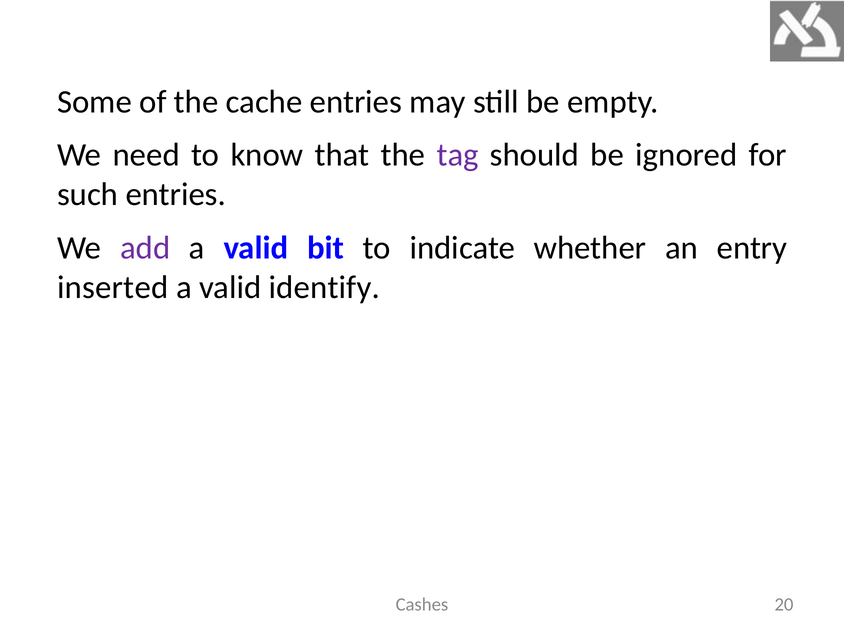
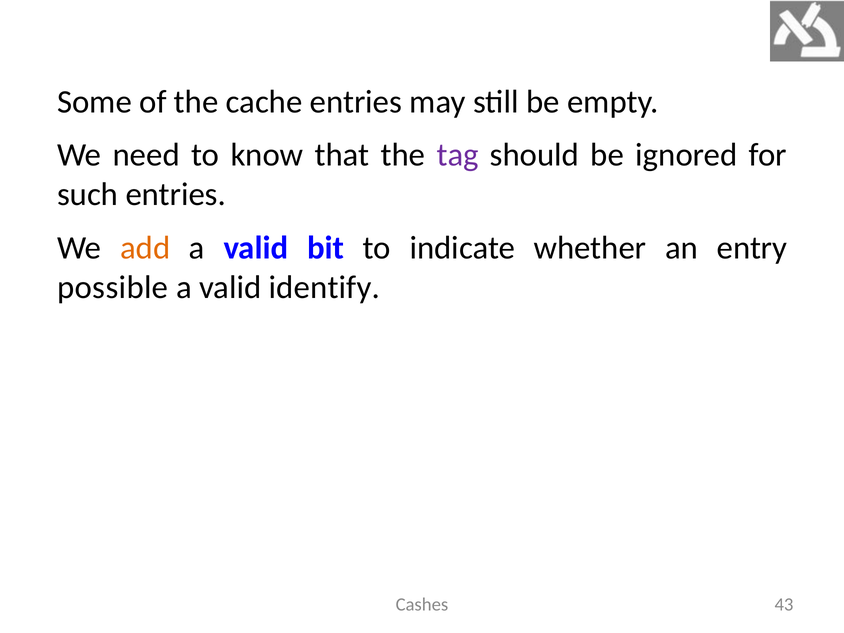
add colour: purple -> orange
inserted: inserted -> possible
20: 20 -> 43
